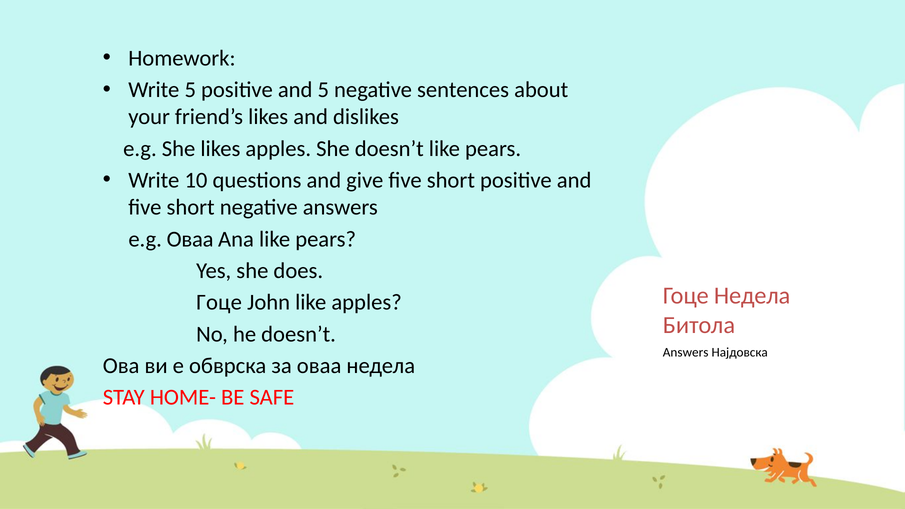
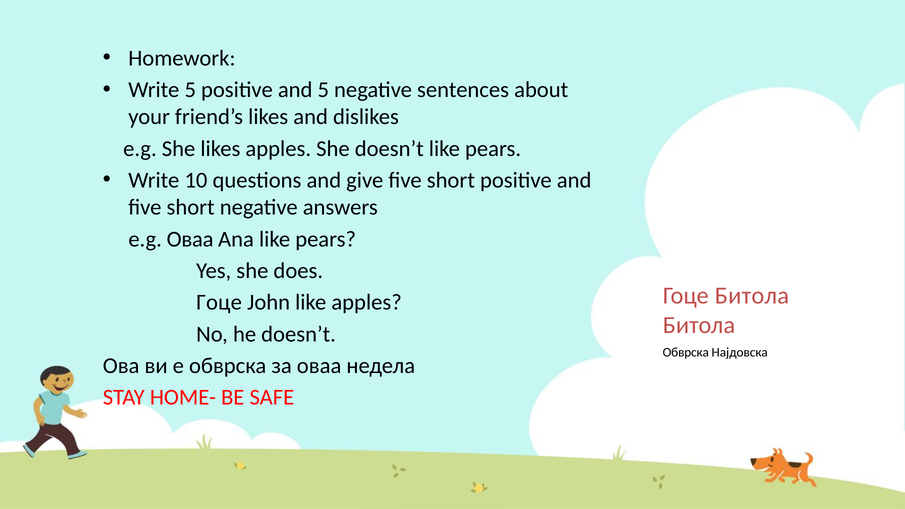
Гоце Недела: Недела -> Битола
Answers at (686, 352): Answers -> Обврска
